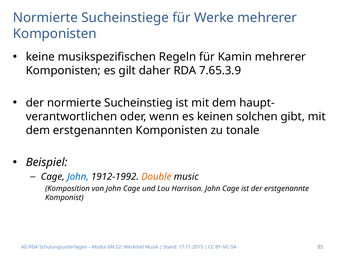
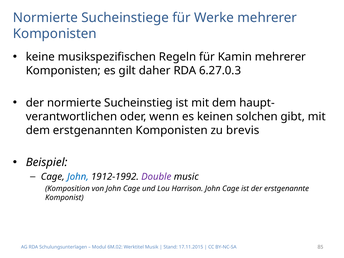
7.65.3.9: 7.65.3.9 -> 6.27.0.3
tonale: tonale -> brevis
Double colour: orange -> purple
